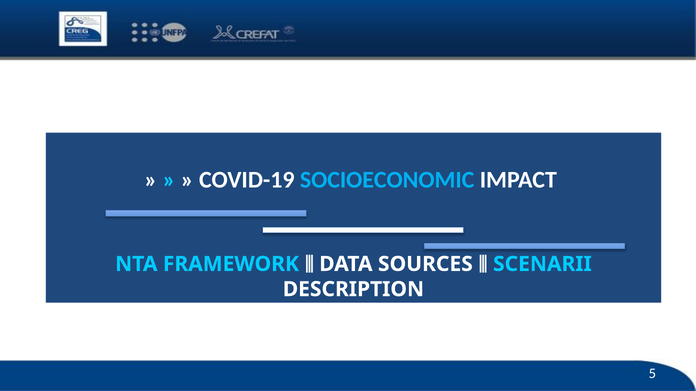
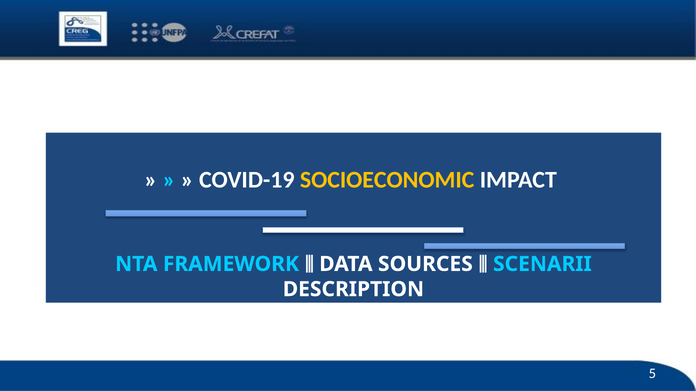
SOCIOECONOMIC colour: light blue -> yellow
